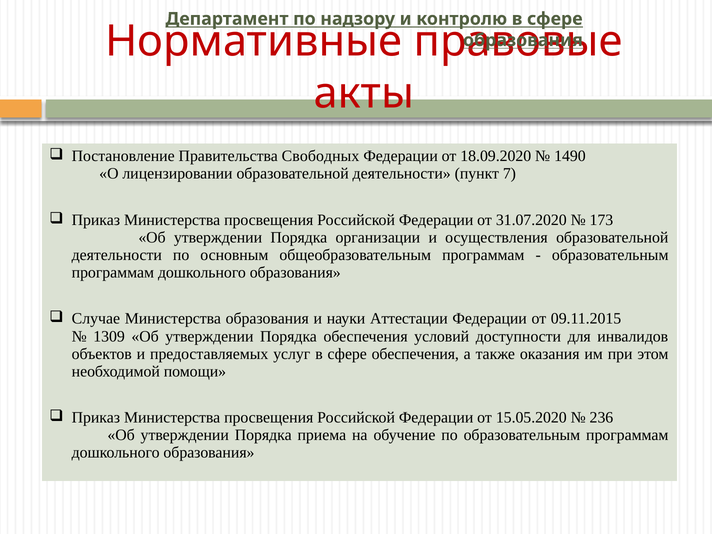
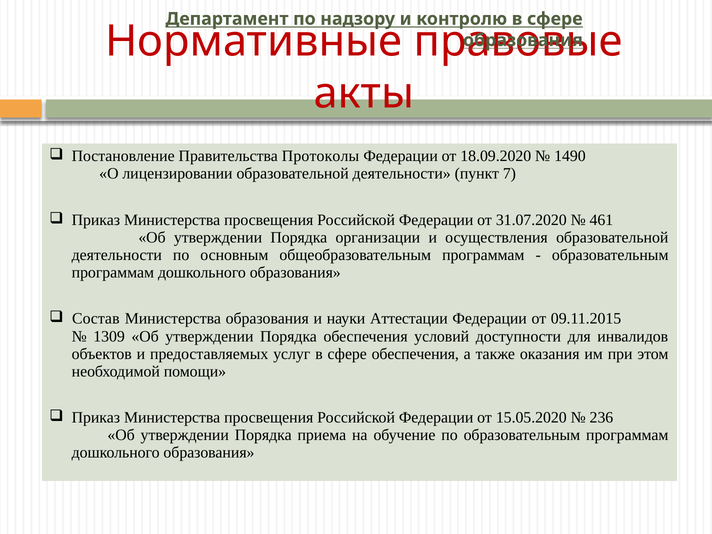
Свободных: Свободных -> Протоколы
173: 173 -> 461
Случае: Случае -> Состав
